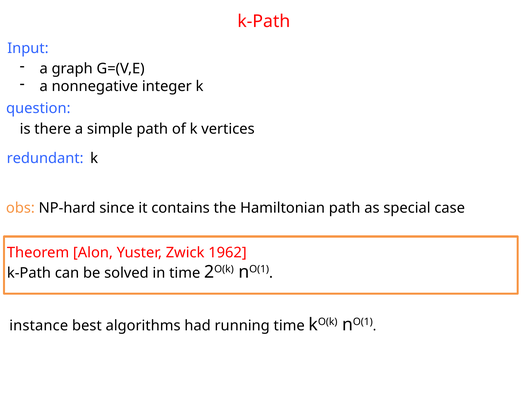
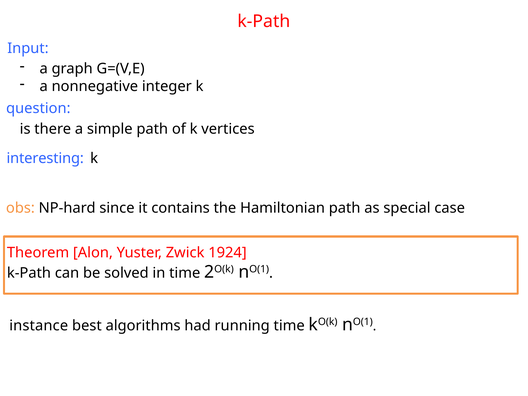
redundant: redundant -> interesting
1962: 1962 -> 1924
